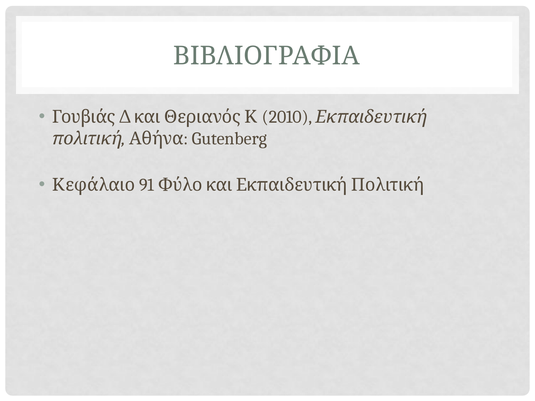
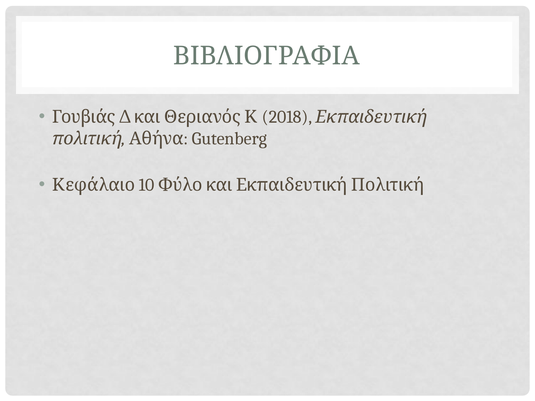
2010: 2010 -> 2018
91: 91 -> 10
